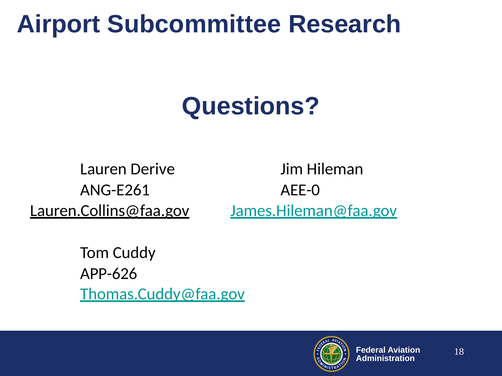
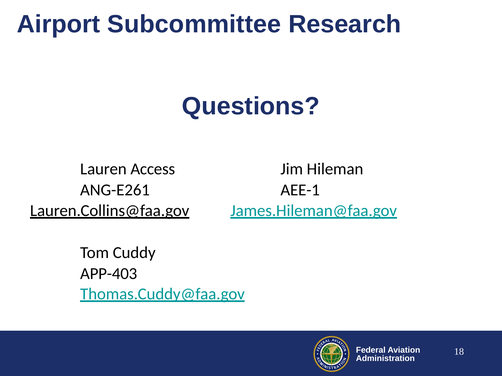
Derive: Derive -> Access
AEE-0: AEE-0 -> AEE-1
APP-626: APP-626 -> APP-403
